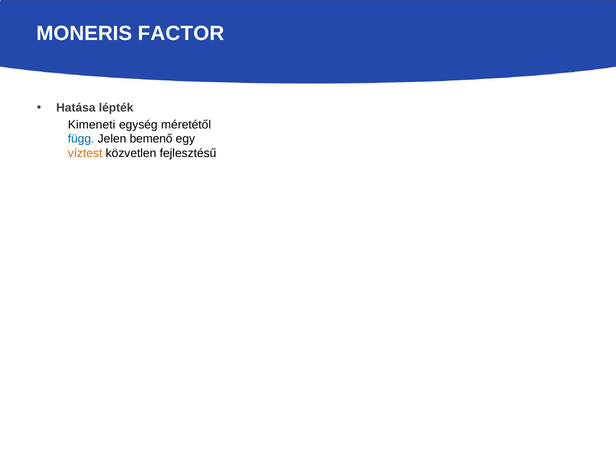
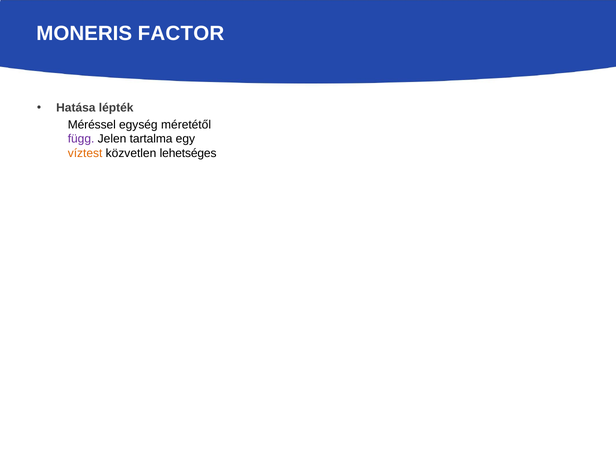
Kimeneti: Kimeneti -> Méréssel
függ colour: blue -> purple
bemenő: bemenő -> tartalma
fejlesztésű: fejlesztésű -> lehetséges
